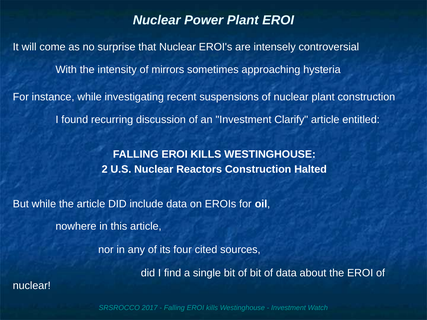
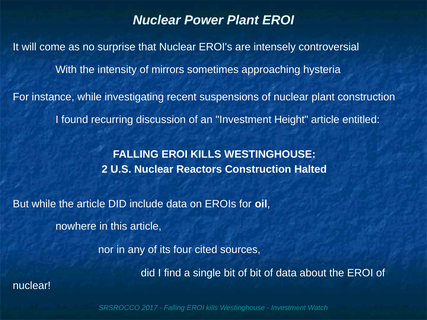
Clarify: Clarify -> Height
